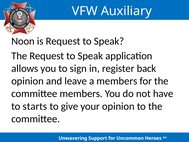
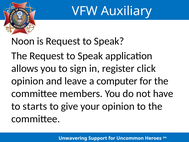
back: back -> click
a members: members -> computer
